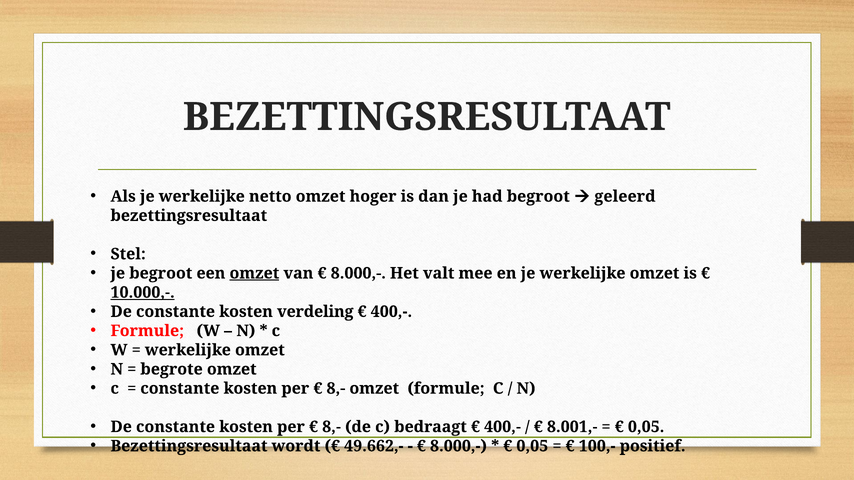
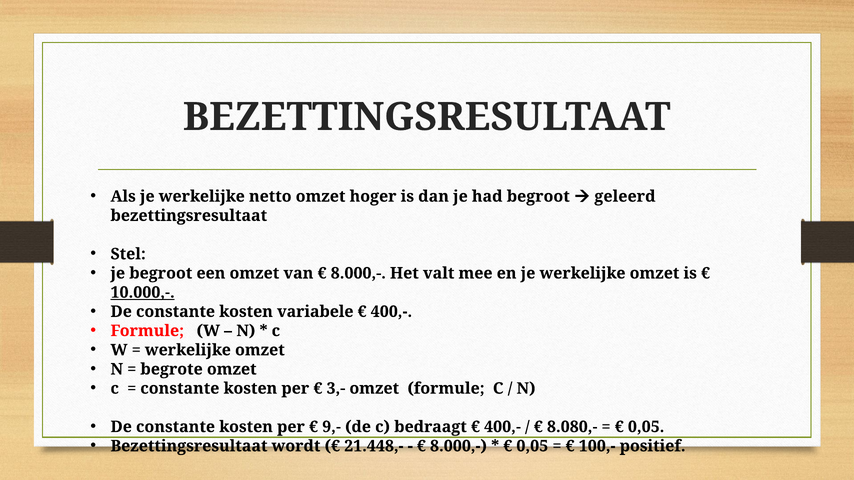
omzet at (254, 273) underline: present -> none
verdeling: verdeling -> variabele
8,- at (336, 389): 8,- -> 3,-
8,- at (331, 427): 8,- -> 9,-
8.001,-: 8.001,- -> 8.080,-
49.662,-: 49.662,- -> 21.448,-
